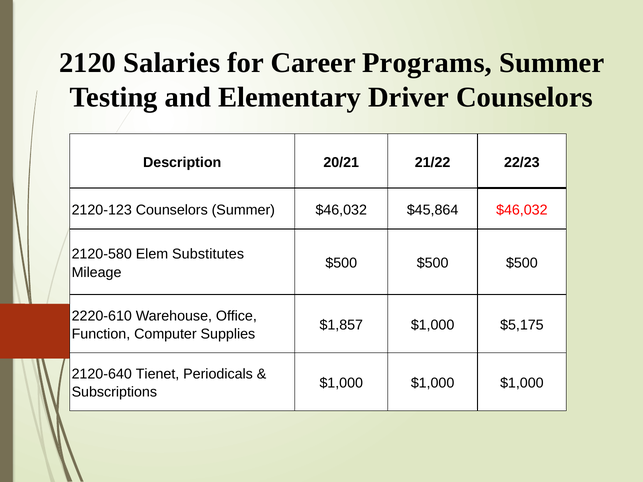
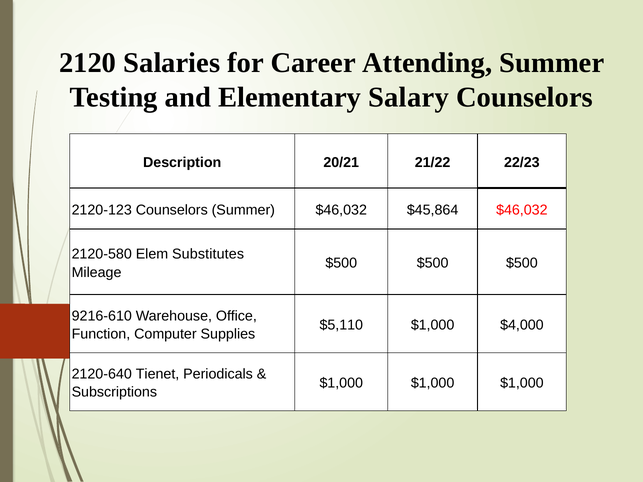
Programs: Programs -> Attending
Driver: Driver -> Salary
2220-610: 2220-610 -> 9216-610
$1,857: $1,857 -> $5,110
$5,175: $5,175 -> $4,000
